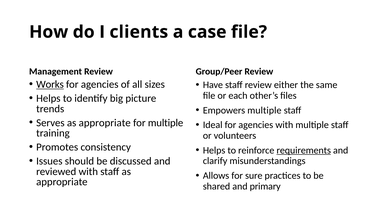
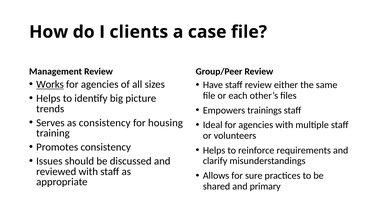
Empowers multiple: multiple -> trainings
Serves as appropriate: appropriate -> consistency
for multiple: multiple -> housing
requirements underline: present -> none
